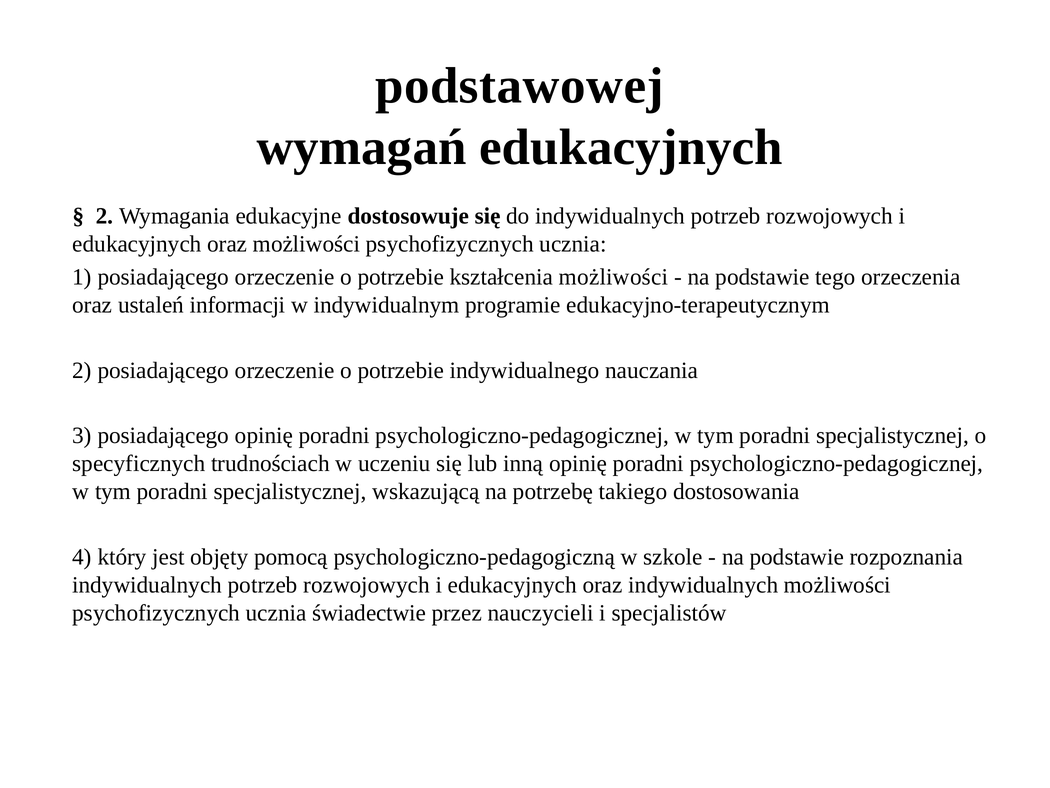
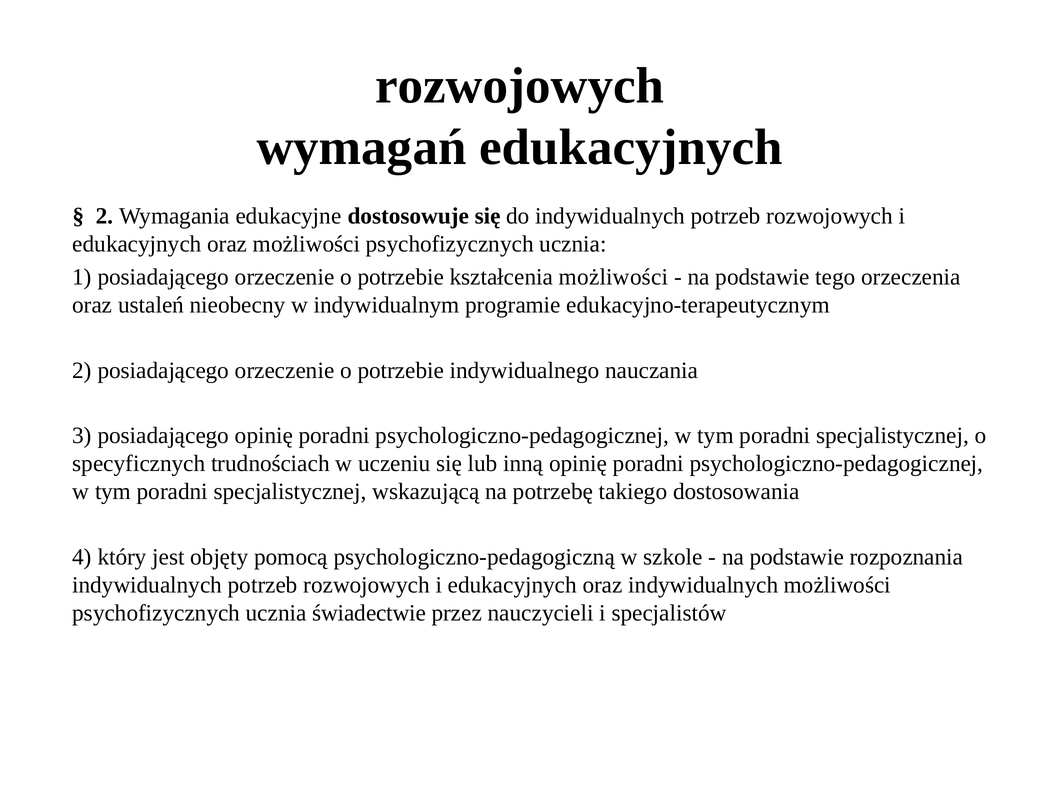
podstawowej at (519, 86): podstawowej -> rozwojowych
informacji: informacji -> nieobecny
